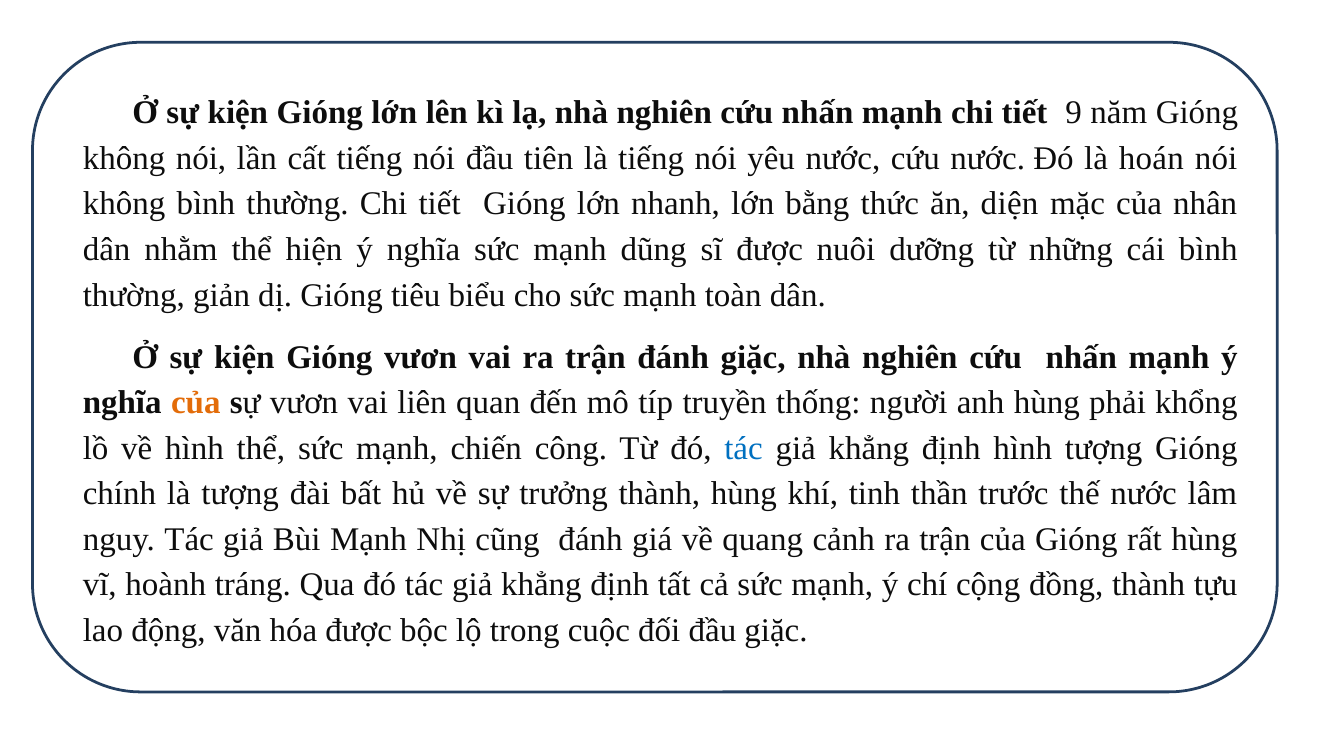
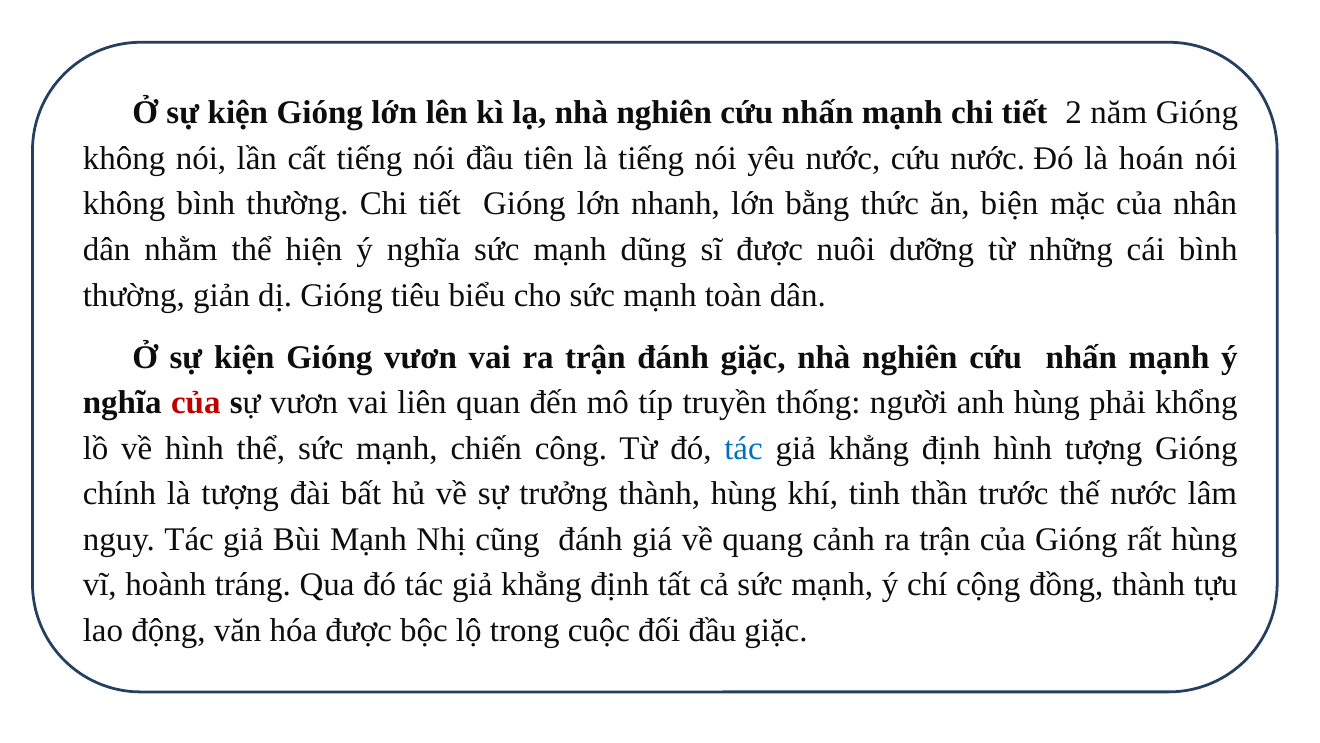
9: 9 -> 2
diện: diện -> biện
của at (196, 402) colour: orange -> red
